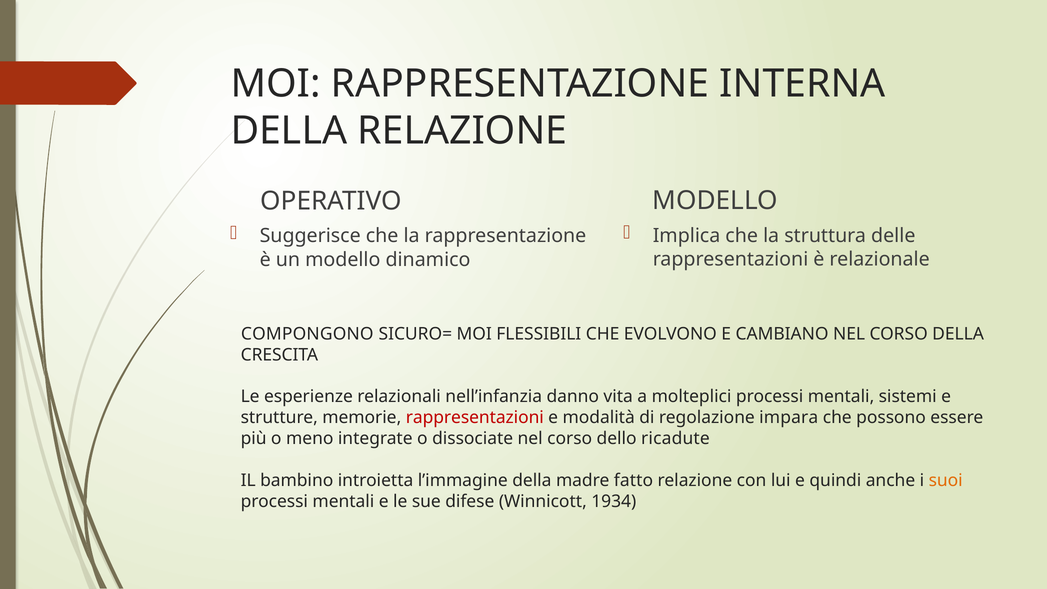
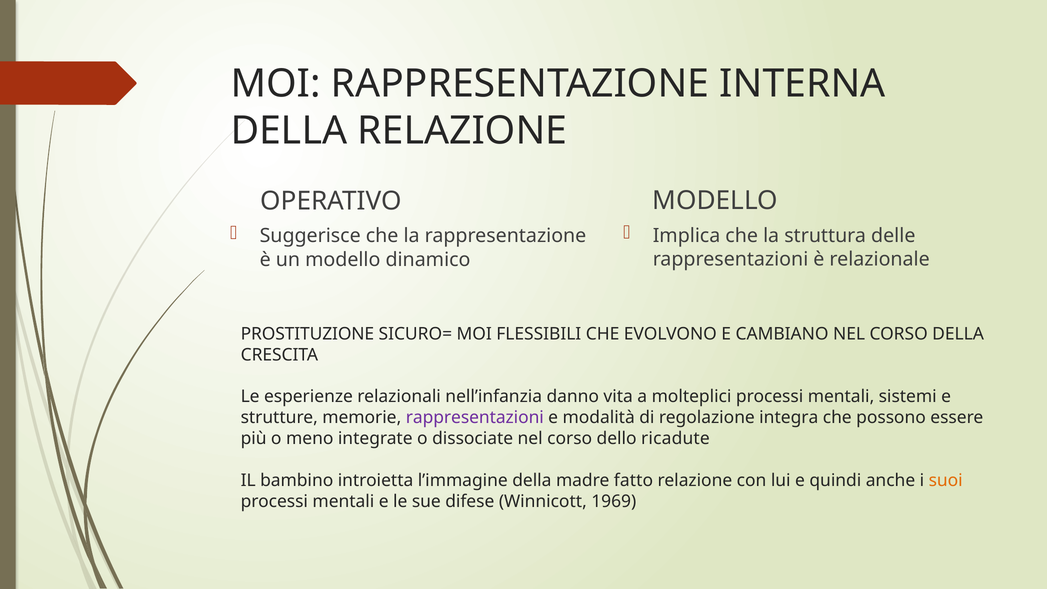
COMPONGONO: COMPONGONO -> PROSTITUZIONE
rappresentazioni at (475, 418) colour: red -> purple
impara: impara -> integra
1934: 1934 -> 1969
